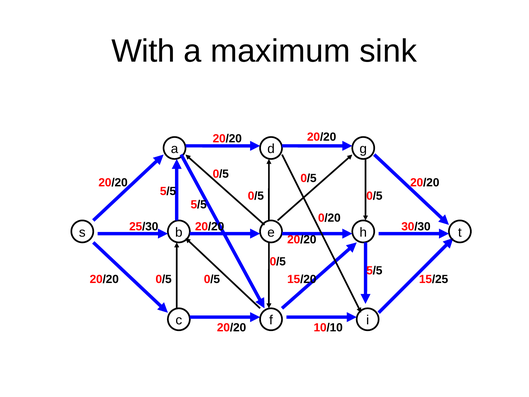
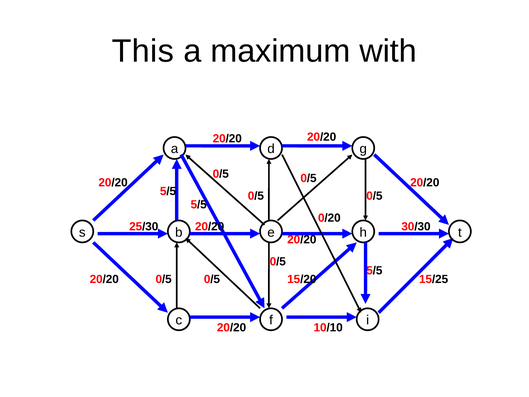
With: With -> This
sink: sink -> with
